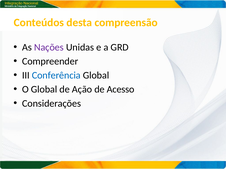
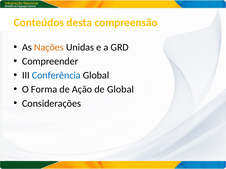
Nações colour: purple -> orange
O Global: Global -> Forma
de Acesso: Acesso -> Global
